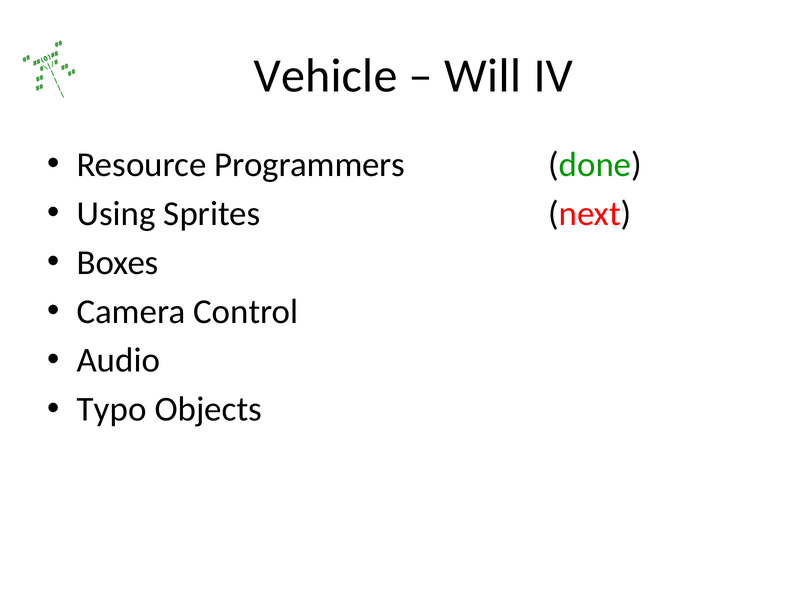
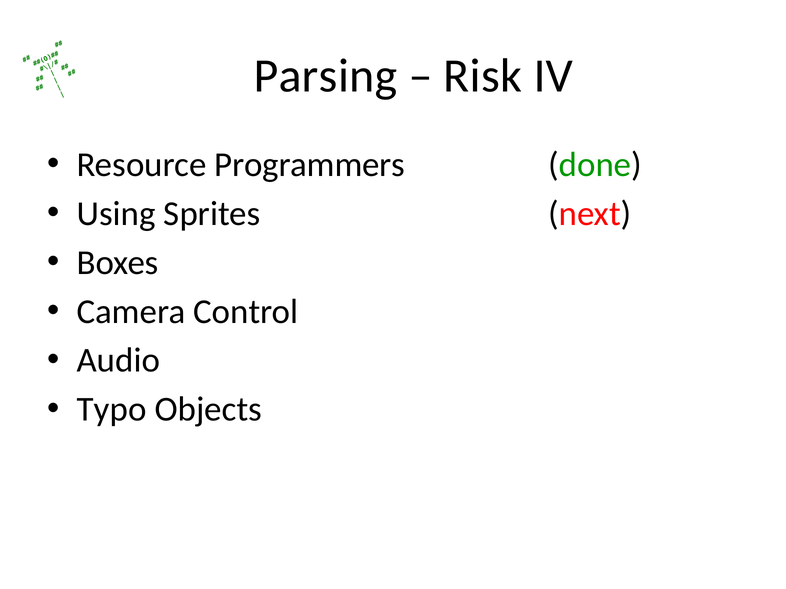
Vehicle: Vehicle -> Parsing
Will: Will -> Risk
